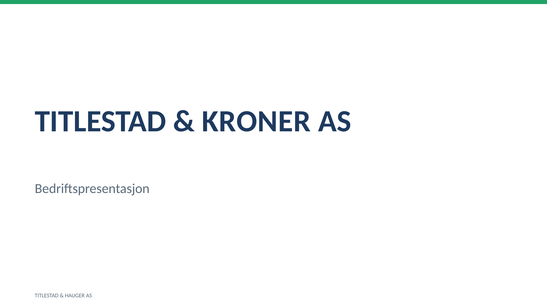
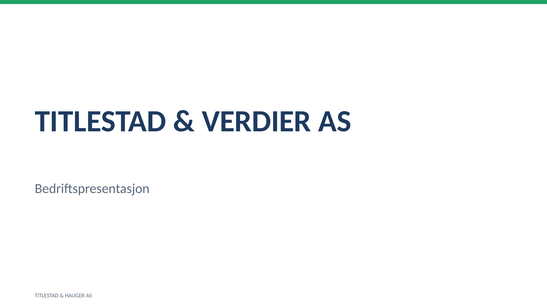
KRONER: KRONER -> VERDIER
